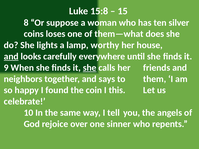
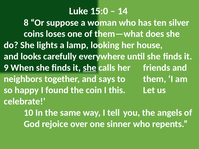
15:8: 15:8 -> 15:0
15: 15 -> 14
worthy: worthy -> looking
and at (11, 57) underline: present -> none
